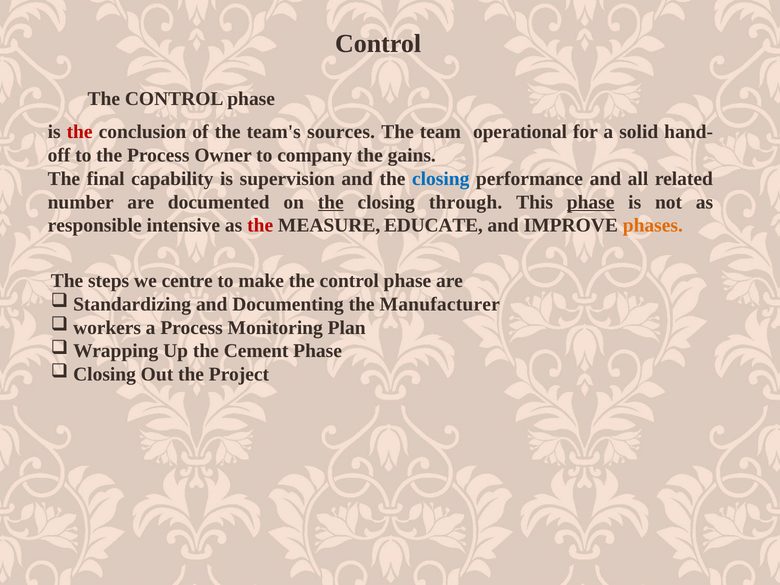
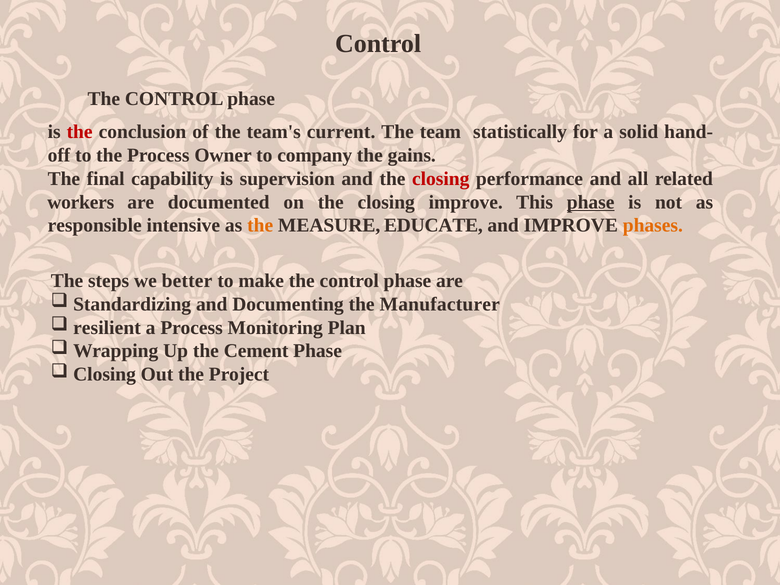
sources: sources -> current
operational: operational -> statistically
closing at (441, 179) colour: blue -> red
number: number -> workers
the at (331, 202) underline: present -> none
closing through: through -> improve
the at (260, 226) colour: red -> orange
centre: centre -> better
workers: workers -> resilient
